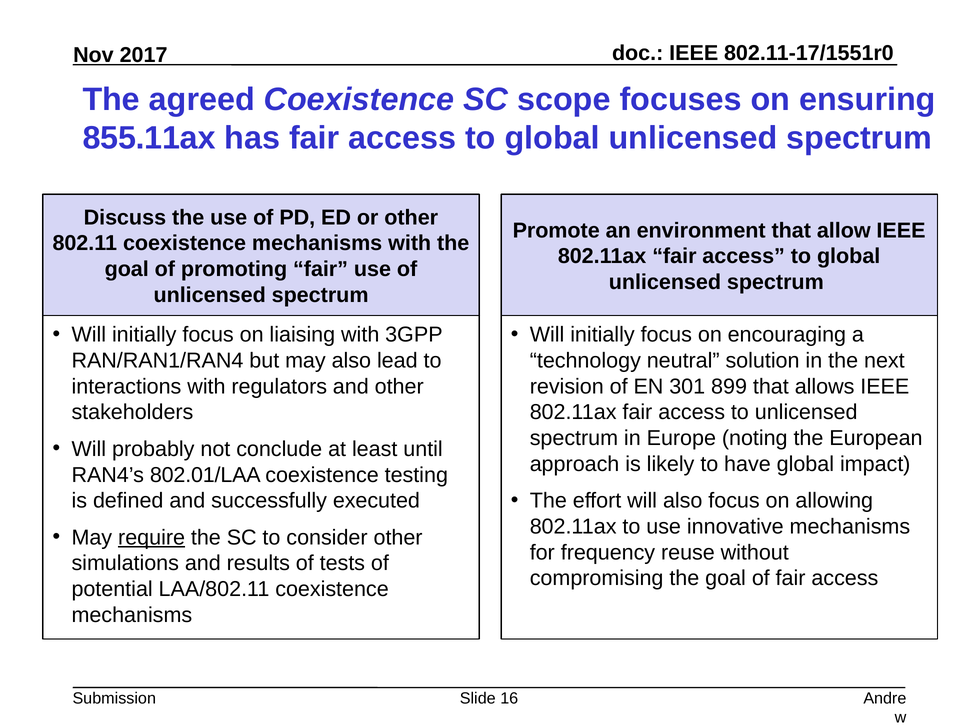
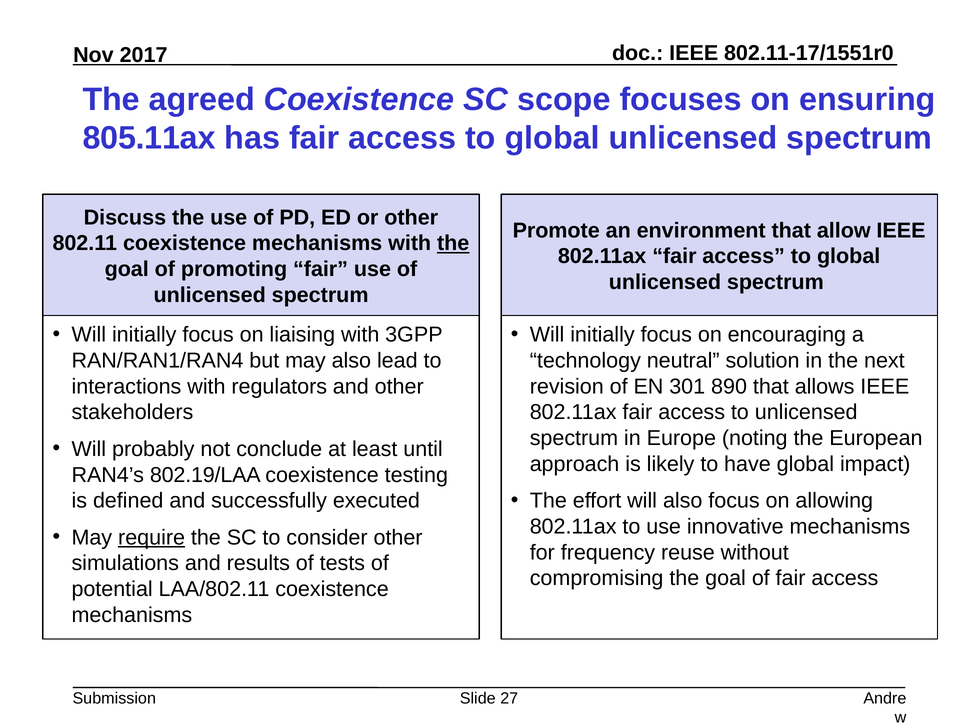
855.11ax: 855.11ax -> 805.11ax
the at (453, 243) underline: none -> present
899: 899 -> 890
802.01/LAA: 802.01/LAA -> 802.19/LAA
16: 16 -> 27
